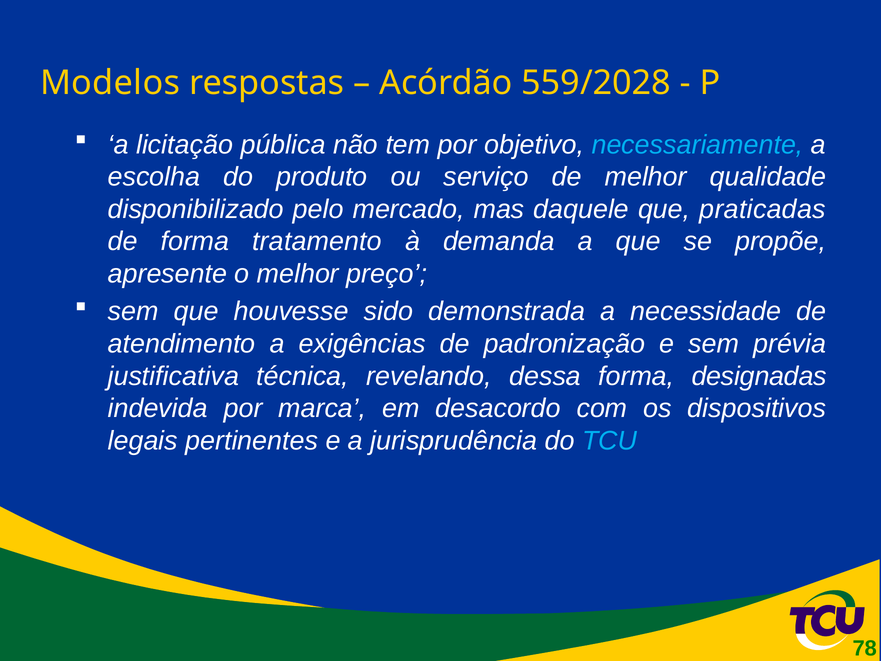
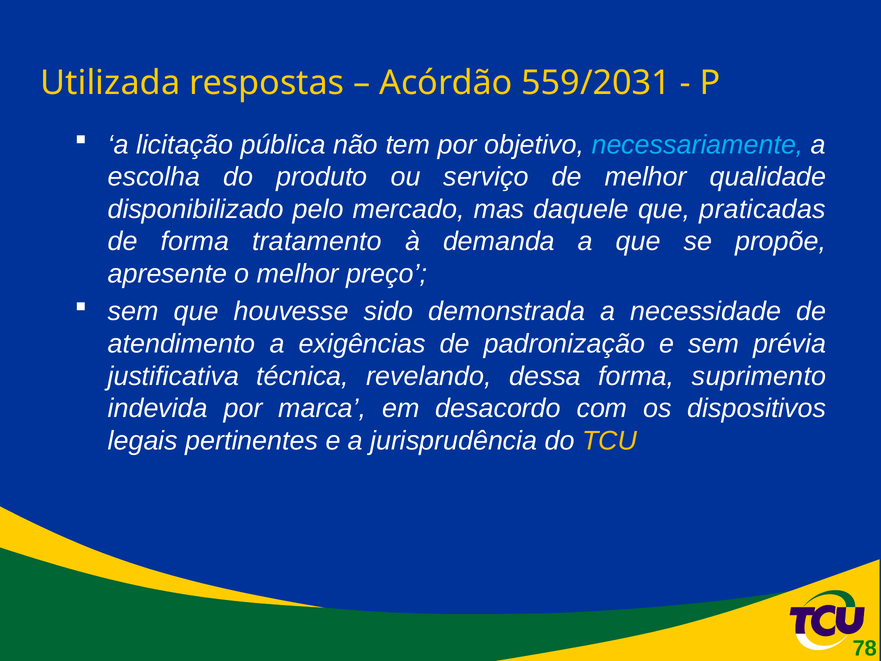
Modelos: Modelos -> Utilizada
559/2028: 559/2028 -> 559/2031
designadas: designadas -> suprimento
TCU colour: light blue -> yellow
